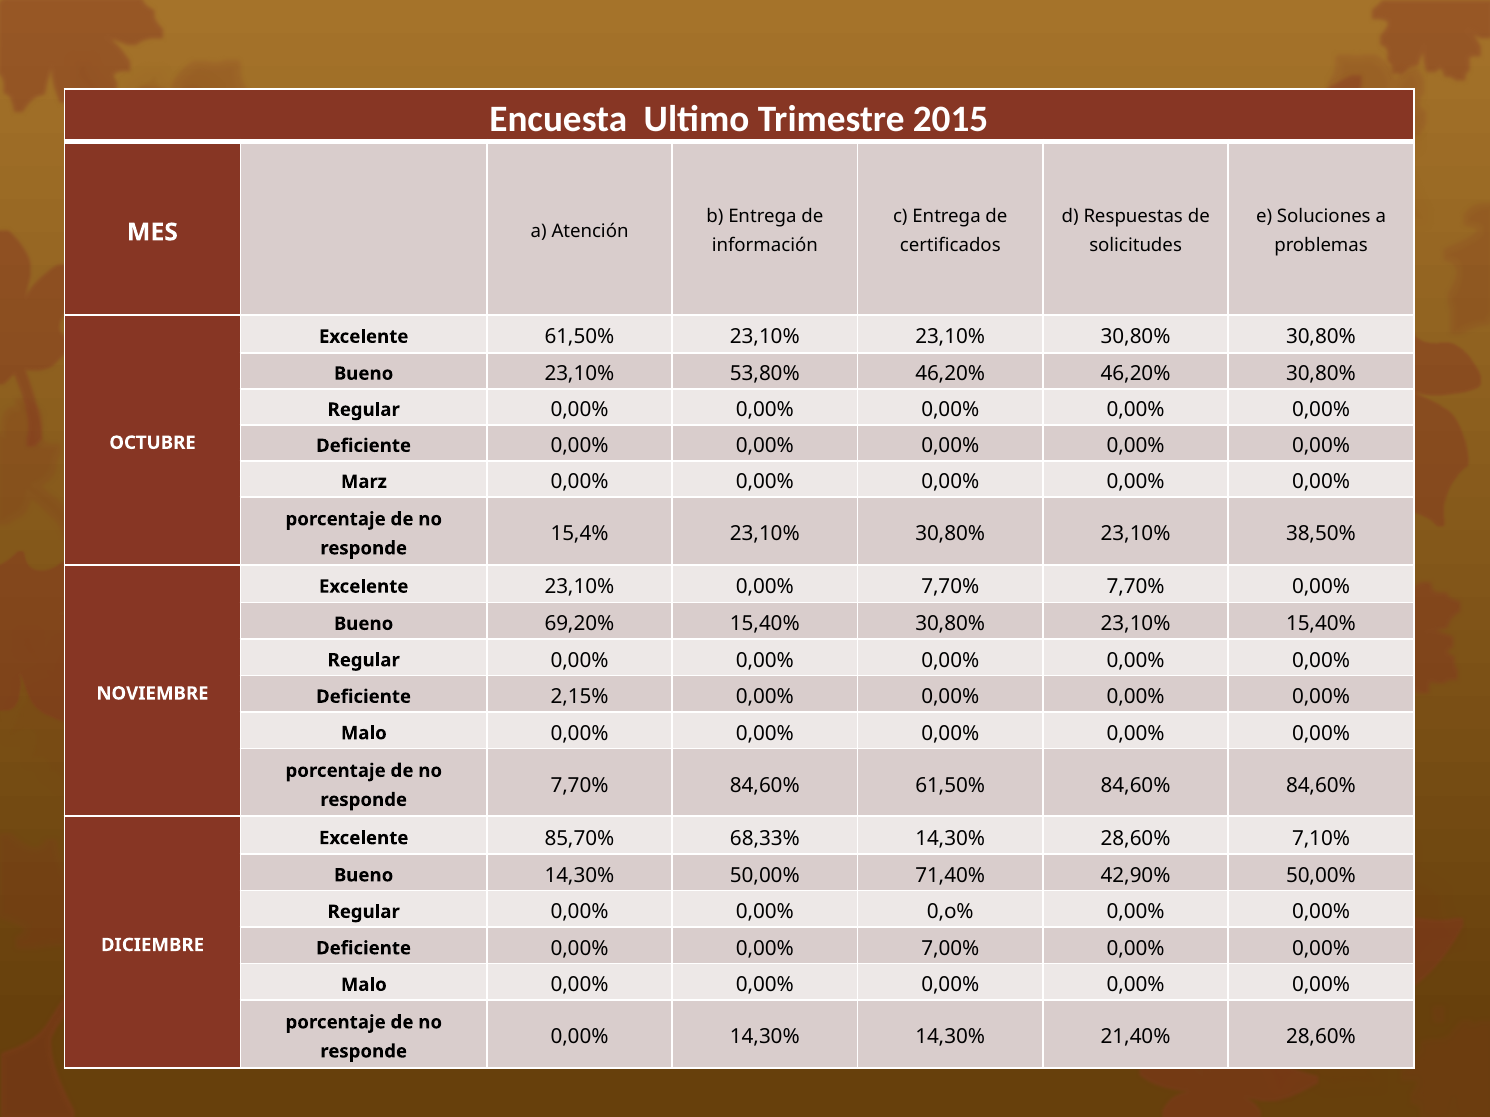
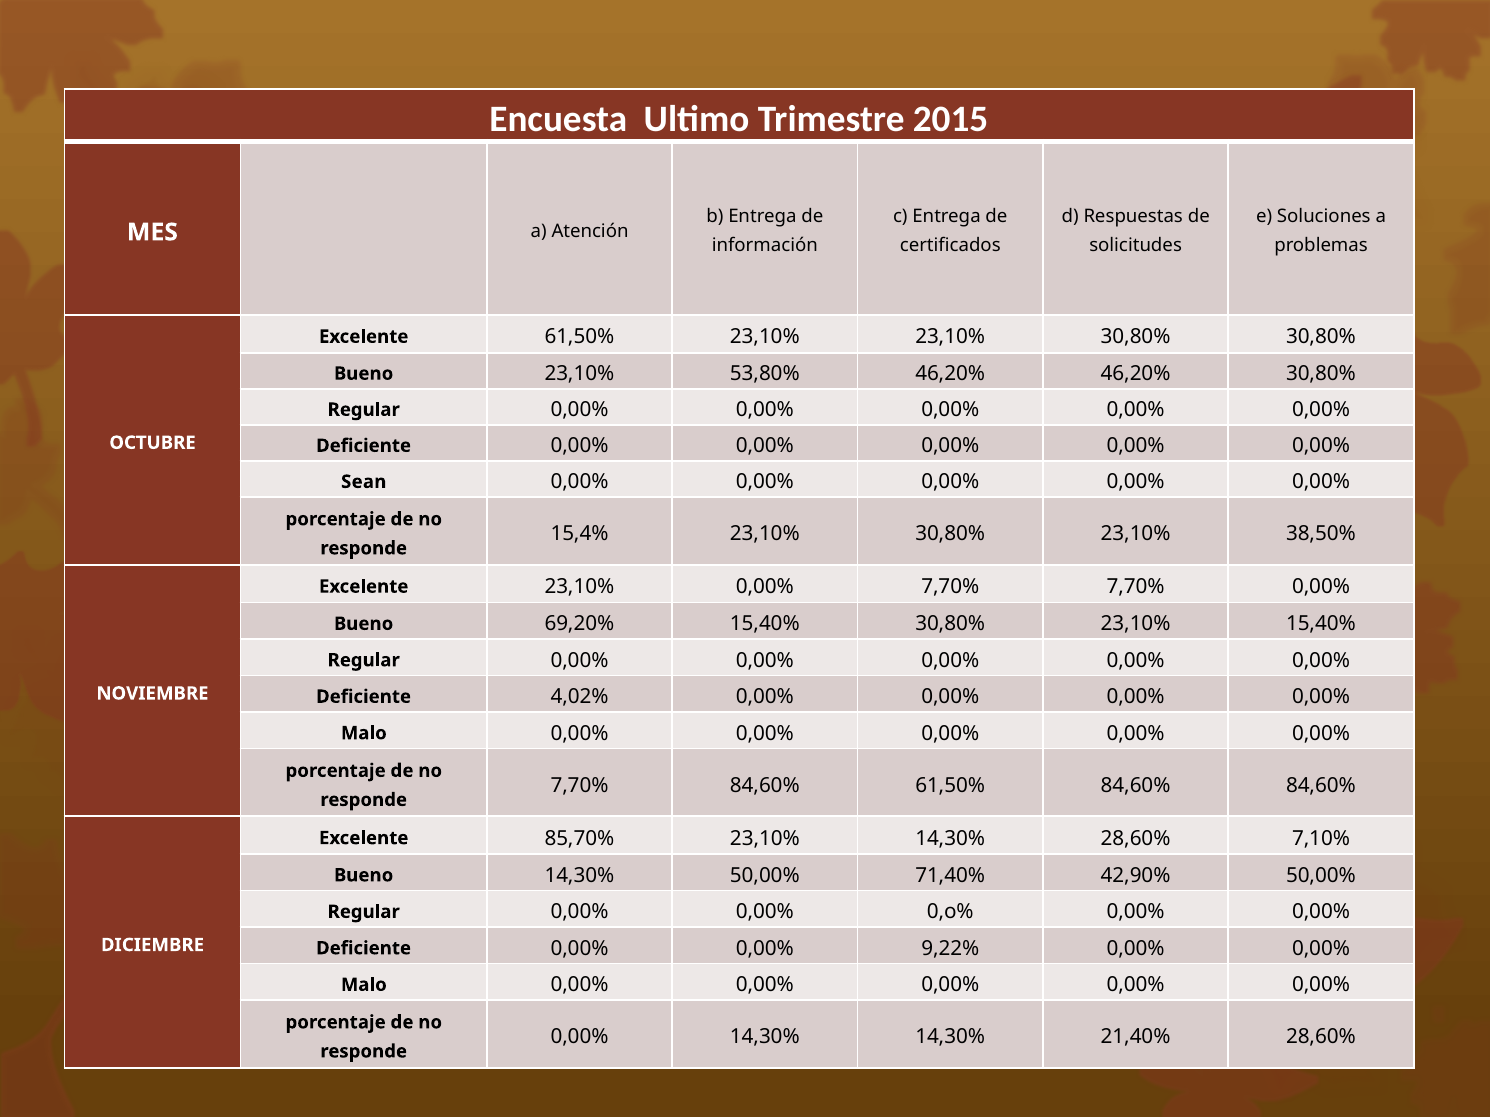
Marz: Marz -> Sean
2,15%: 2,15% -> 4,02%
85,70% 68,33%: 68,33% -> 23,10%
7,00%: 7,00% -> 9,22%
